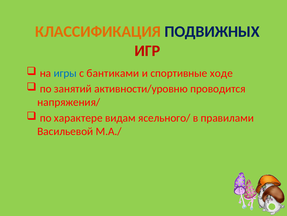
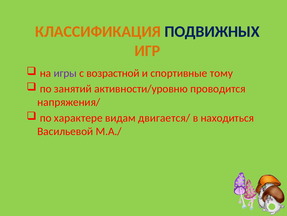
ИГР colour: red -> orange
игры colour: blue -> purple
бантиками: бантиками -> возрастной
ходе: ходе -> тому
ясельного/: ясельного/ -> двигается/
правилами: правилами -> находиться
